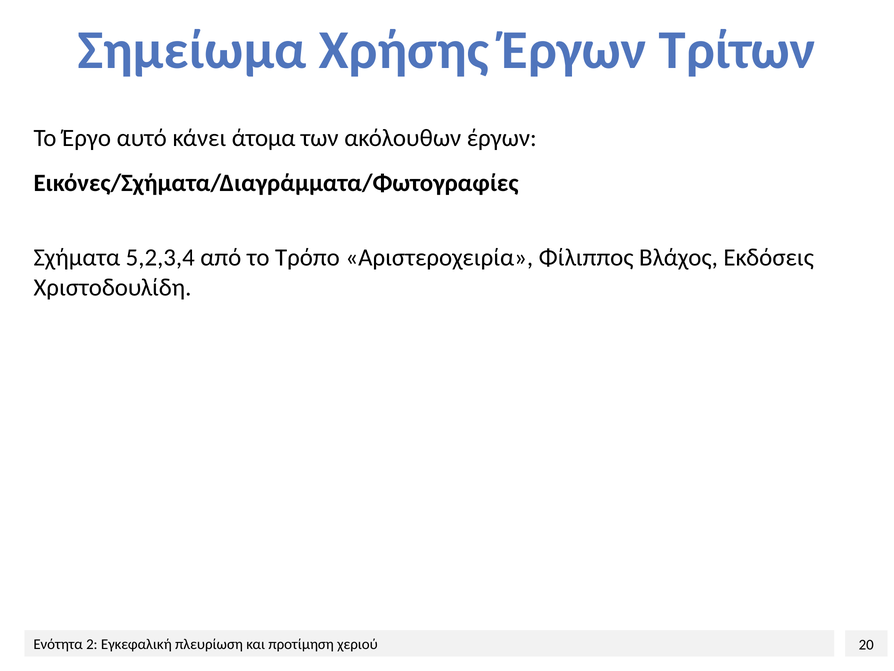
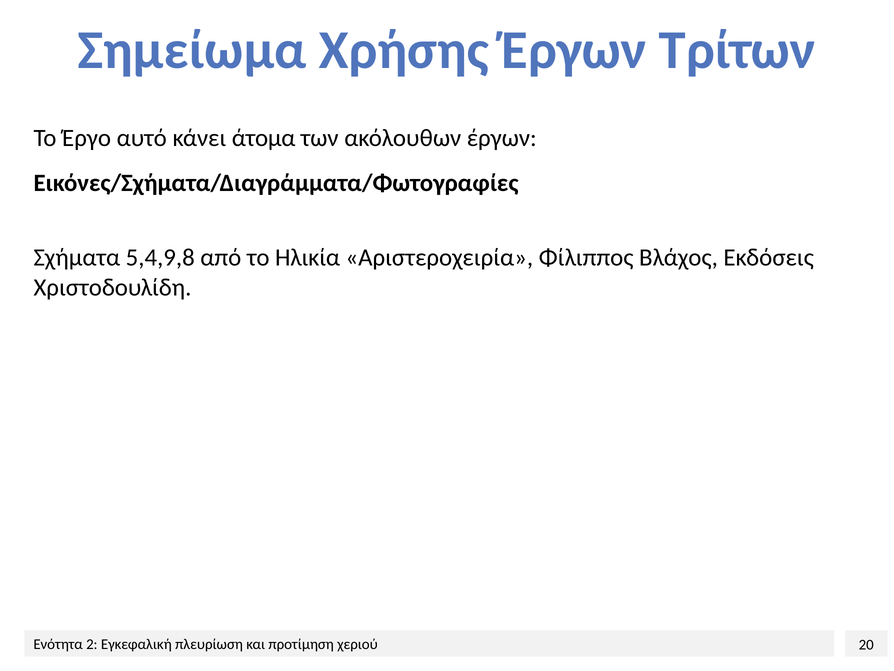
5,2,3,4: 5,2,3,4 -> 5,4,9,8
Τρόπο: Τρόπο -> Ηλικία
